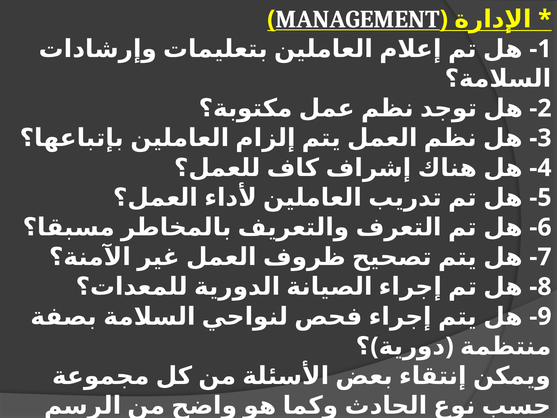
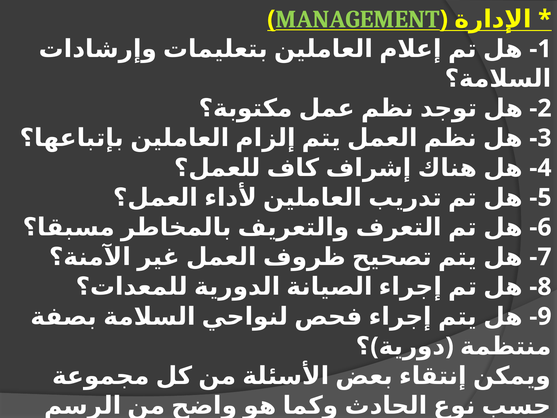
MANAGEMENT colour: white -> light green
